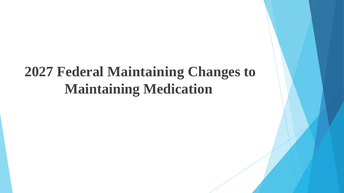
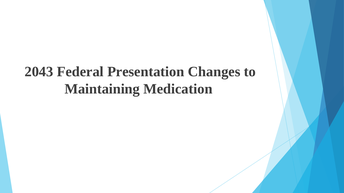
2027: 2027 -> 2043
Federal Maintaining: Maintaining -> Presentation
